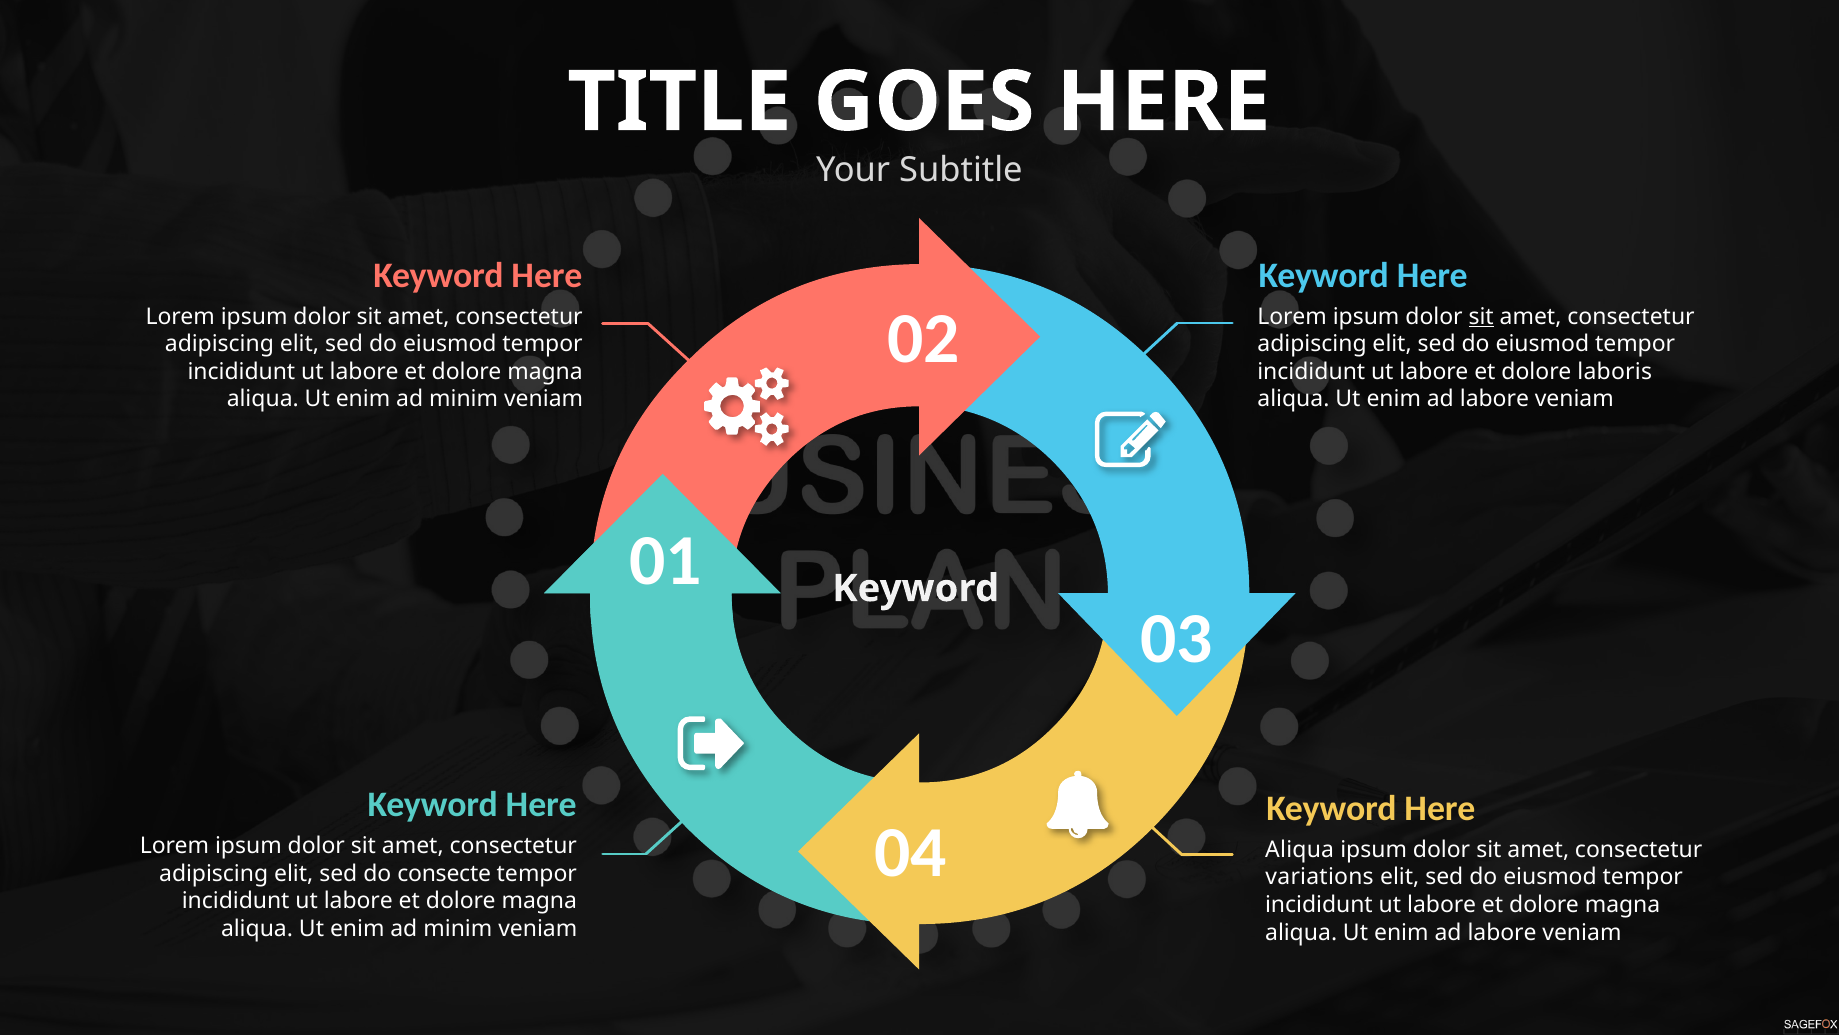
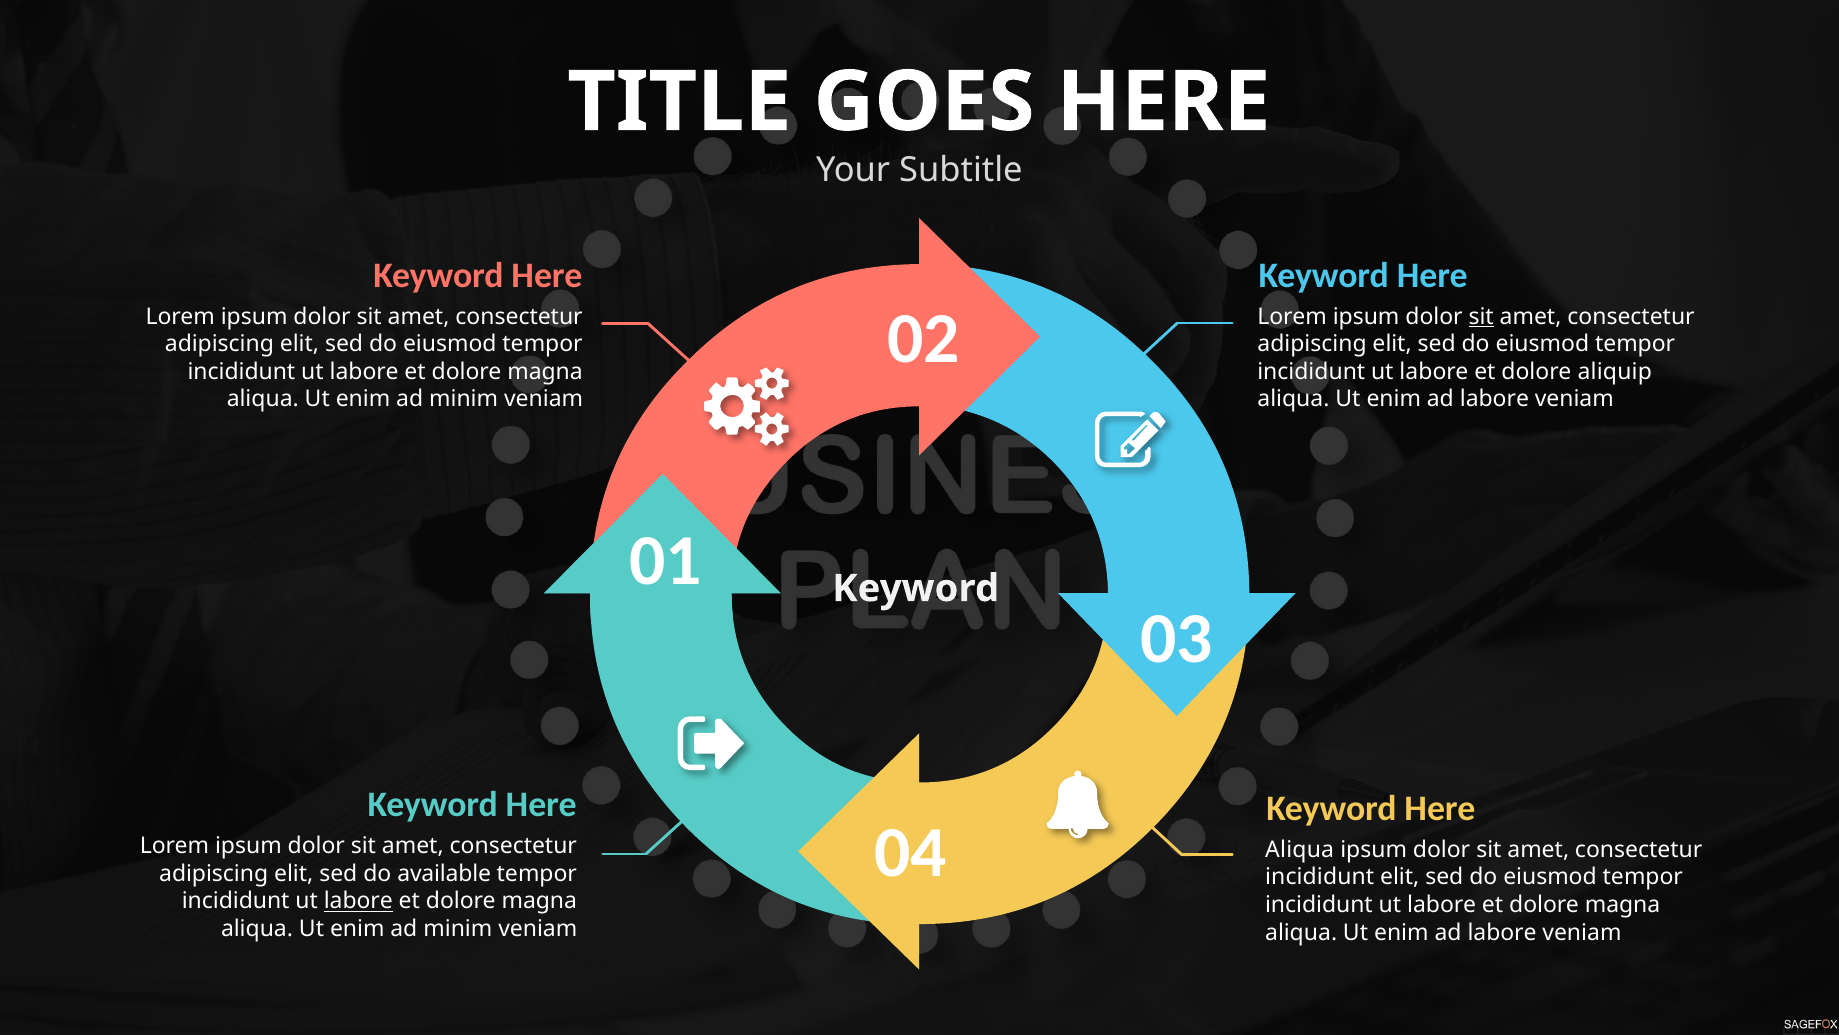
laboris: laboris -> aliquip
consecte: consecte -> available
variations at (1320, 877): variations -> incididunt
labore at (358, 901) underline: none -> present
